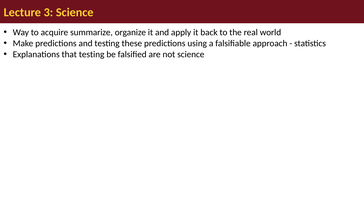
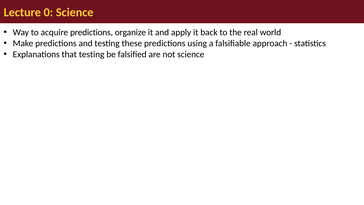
3: 3 -> 0
acquire summarize: summarize -> predictions
